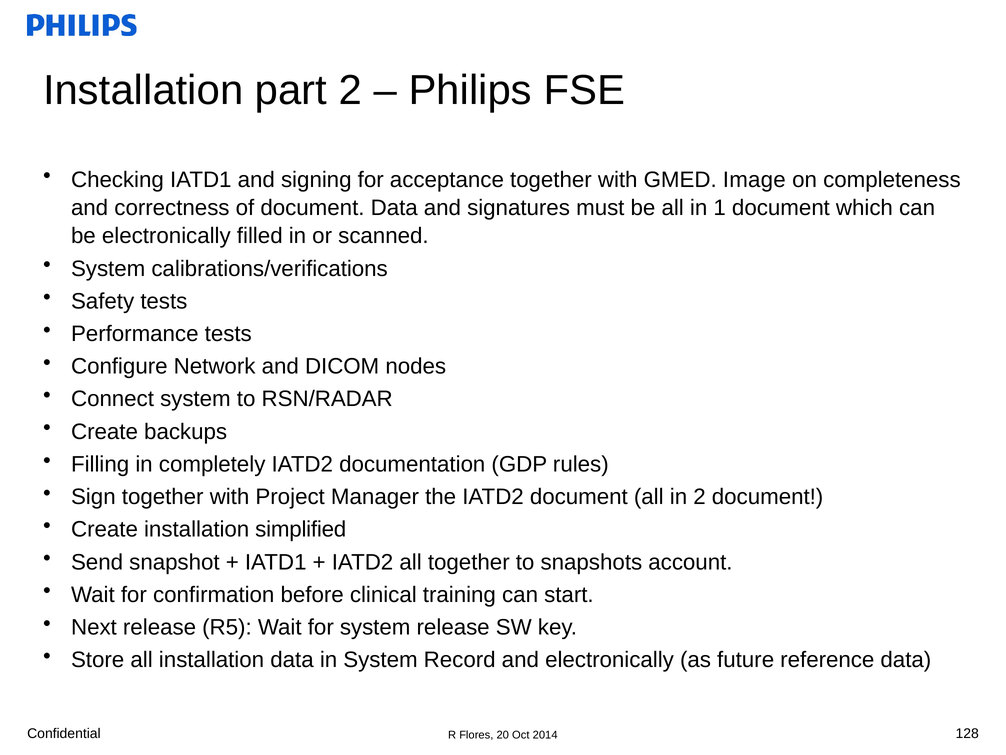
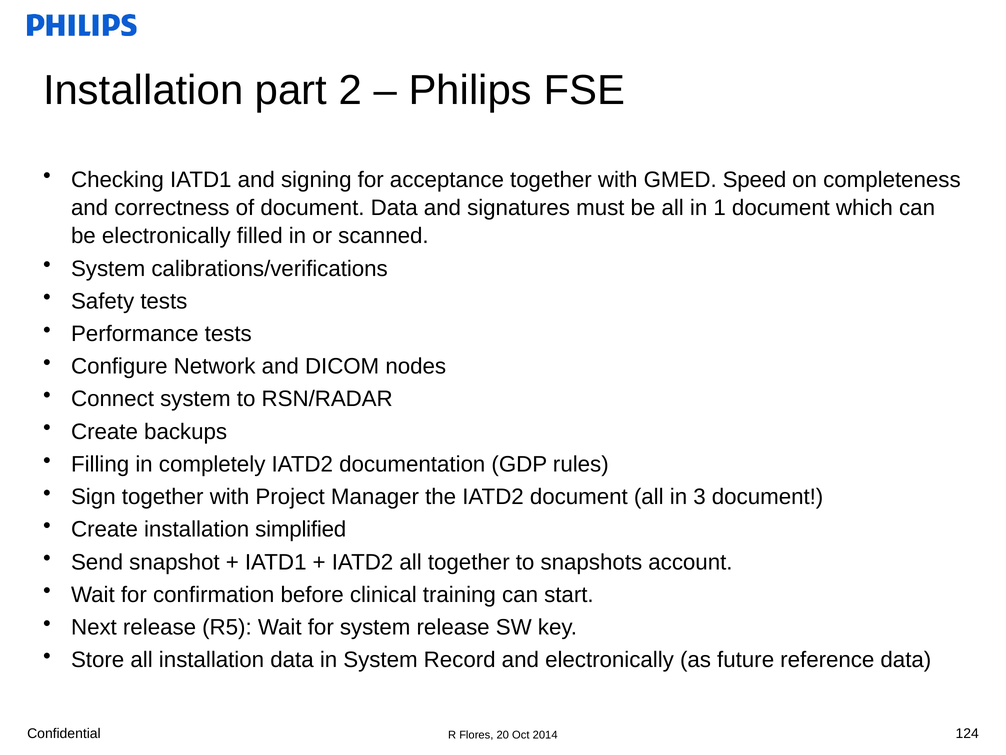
Image: Image -> Speed
in 2: 2 -> 3
128: 128 -> 124
